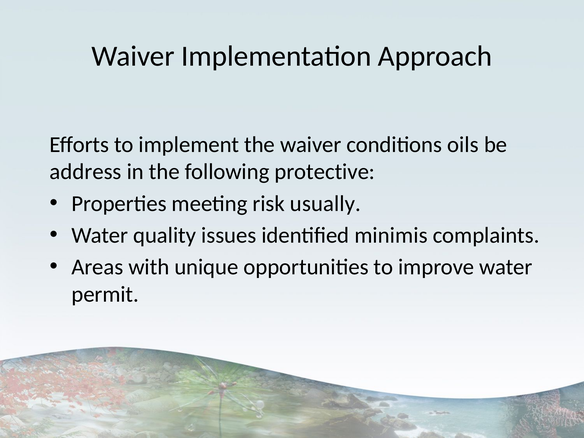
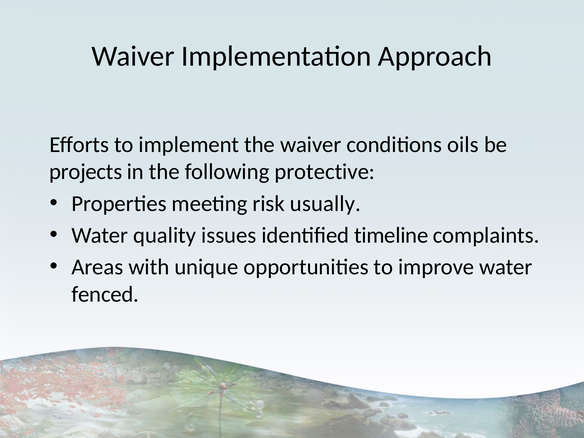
address: address -> projects
minimis: minimis -> timeline
permit: permit -> fenced
